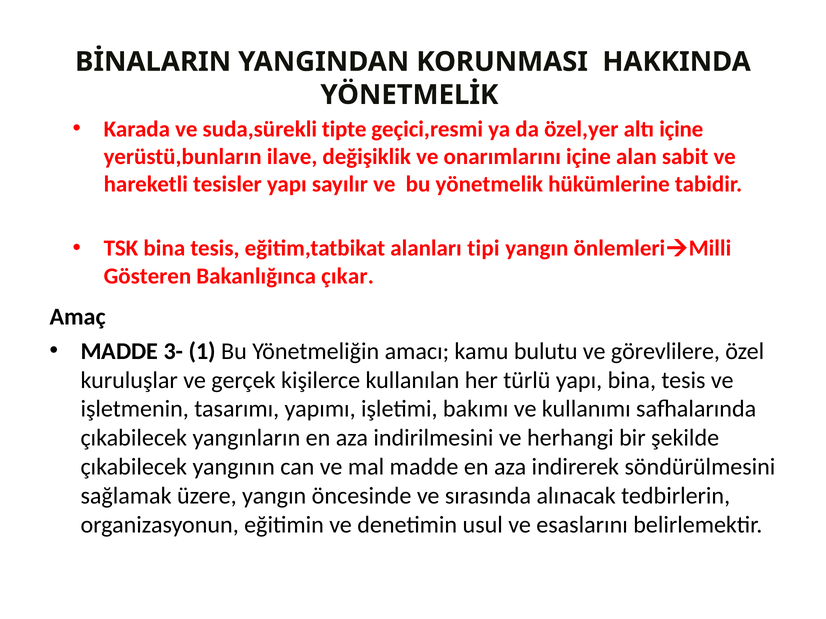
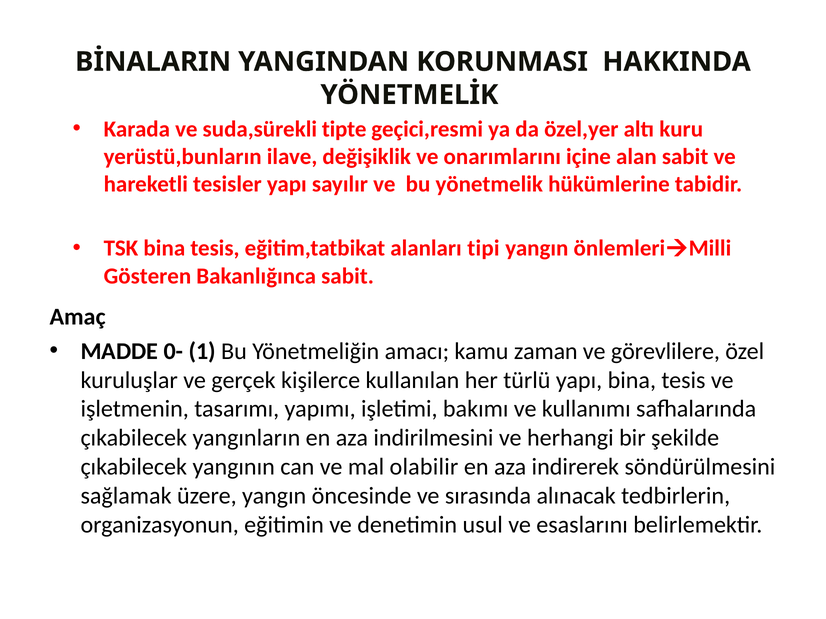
altı içine: içine -> kuru
Bakanlığınca çıkar: çıkar -> sabit
3-: 3- -> 0-
bulutu: bulutu -> zaman
mal madde: madde -> olabilir
